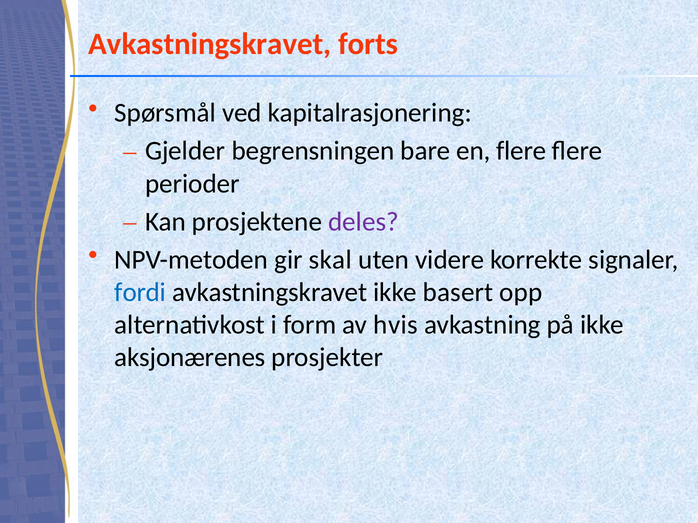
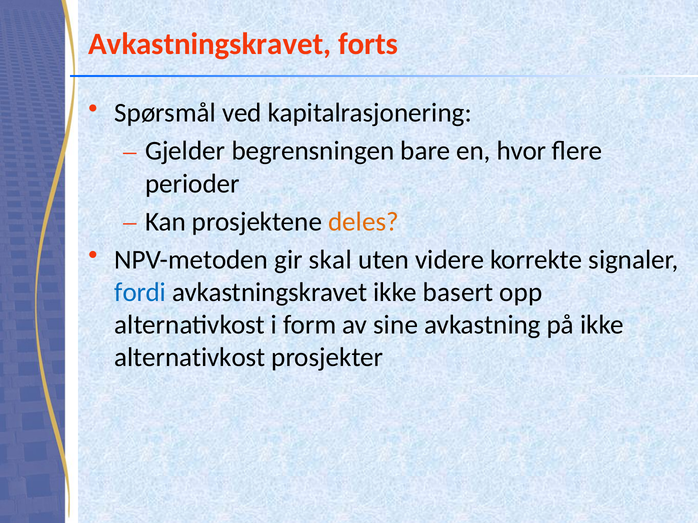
en flere: flere -> hvor
deles colour: purple -> orange
hvis: hvis -> sine
aksjonærenes at (190, 358): aksjonærenes -> alternativkost
